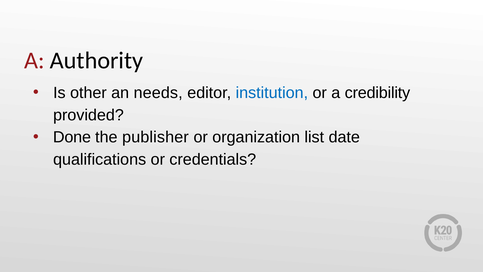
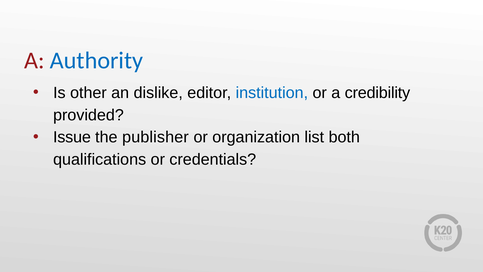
Authority colour: black -> blue
needs: needs -> dislike
Done: Done -> Issue
date: date -> both
